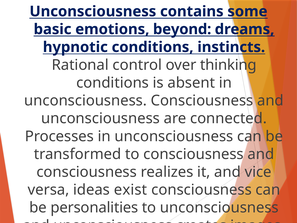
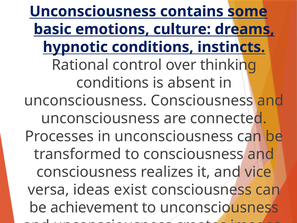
beyond: beyond -> culture
personalities: personalities -> achievement
